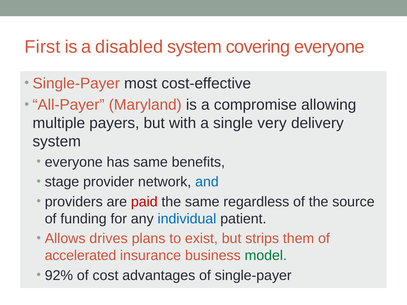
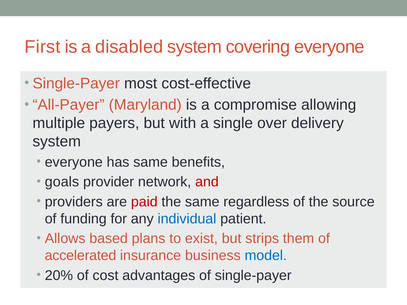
very: very -> over
stage: stage -> goals
and colour: blue -> red
drives: drives -> based
model colour: green -> blue
92%: 92% -> 20%
